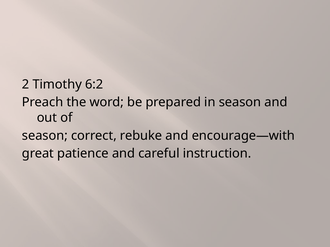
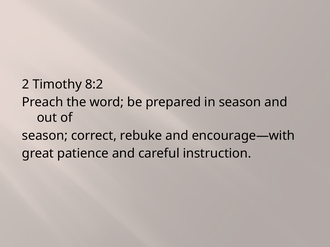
6:2: 6:2 -> 8:2
